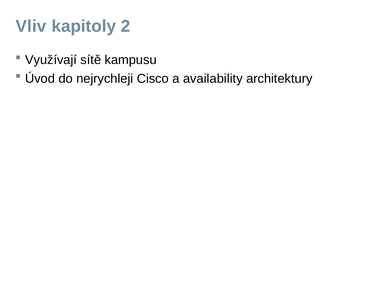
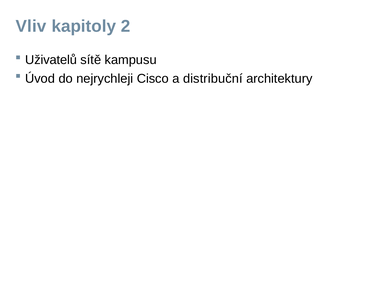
Využívají: Využívají -> Uživatelů
availability: availability -> distribuční
